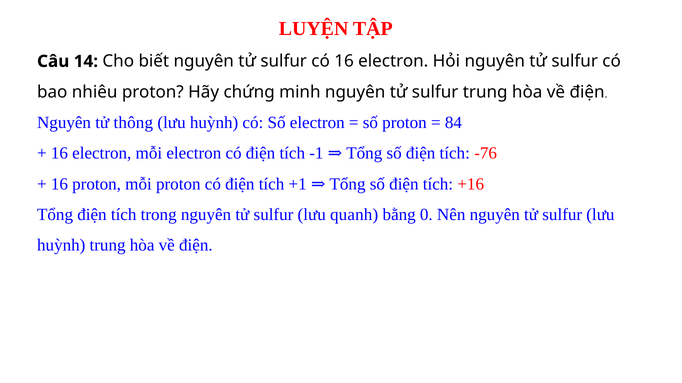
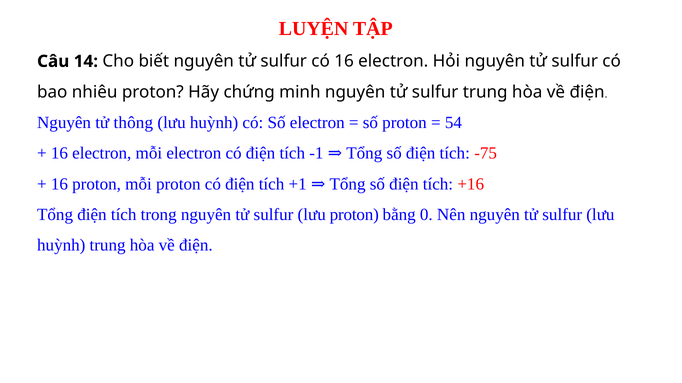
84: 84 -> 54
-76: -76 -> -75
lưu quanh: quanh -> proton
